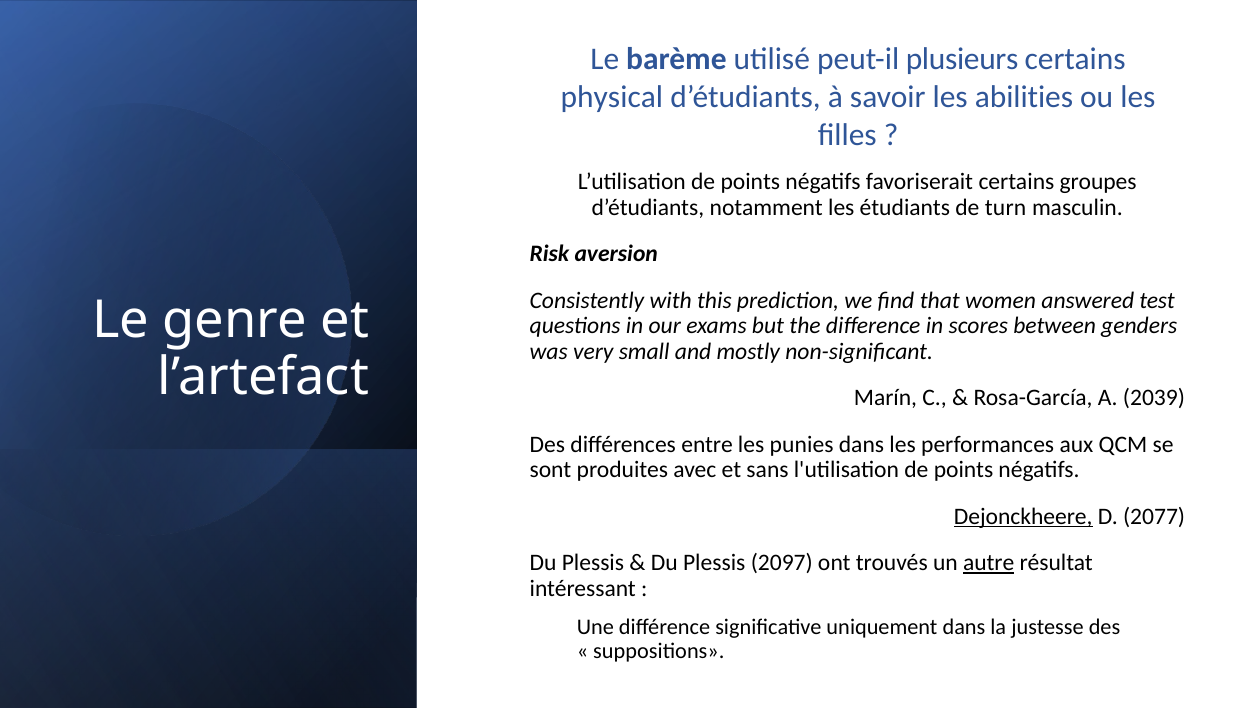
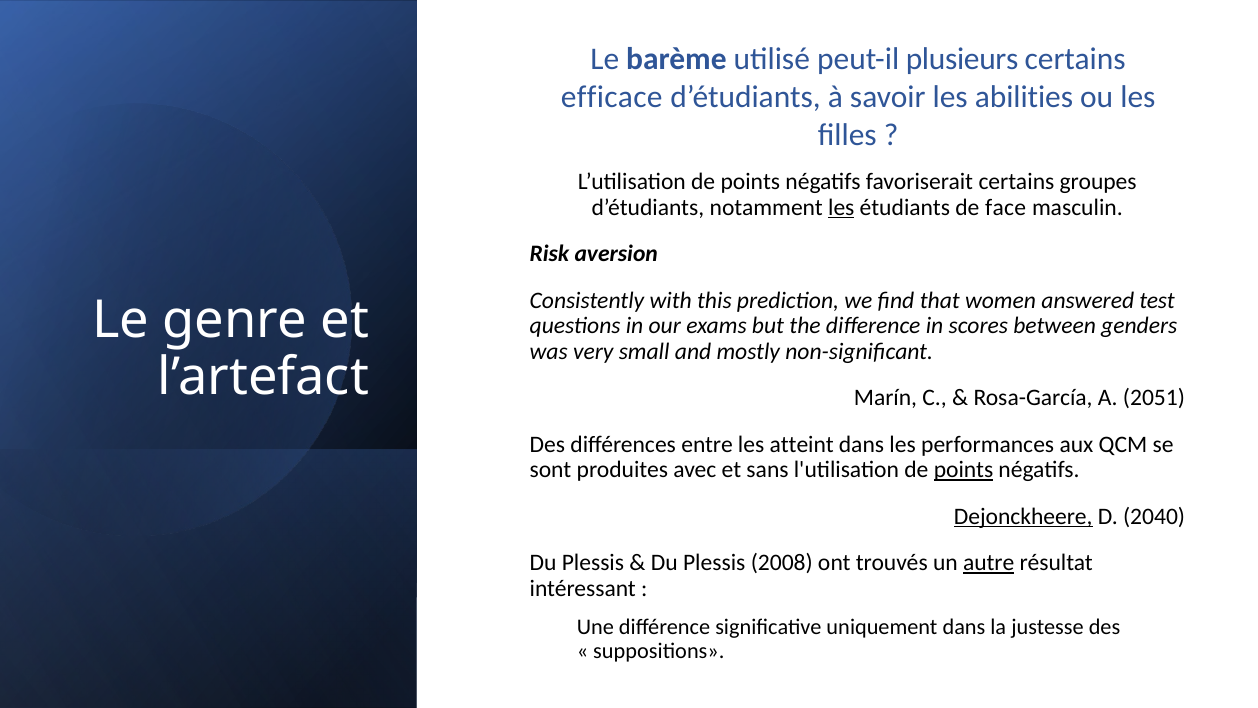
physical: physical -> efficace
les at (841, 207) underline: none -> present
turn: turn -> face
2039: 2039 -> 2051
punies: punies -> atteint
points at (964, 469) underline: none -> present
2077: 2077 -> 2040
2097: 2097 -> 2008
